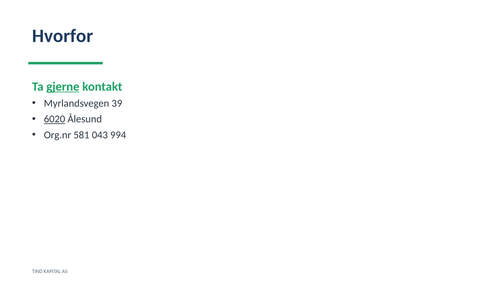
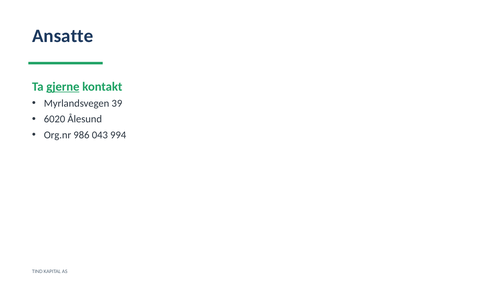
Hvorfor: Hvorfor -> Ansatte
6020 underline: present -> none
581: 581 -> 986
